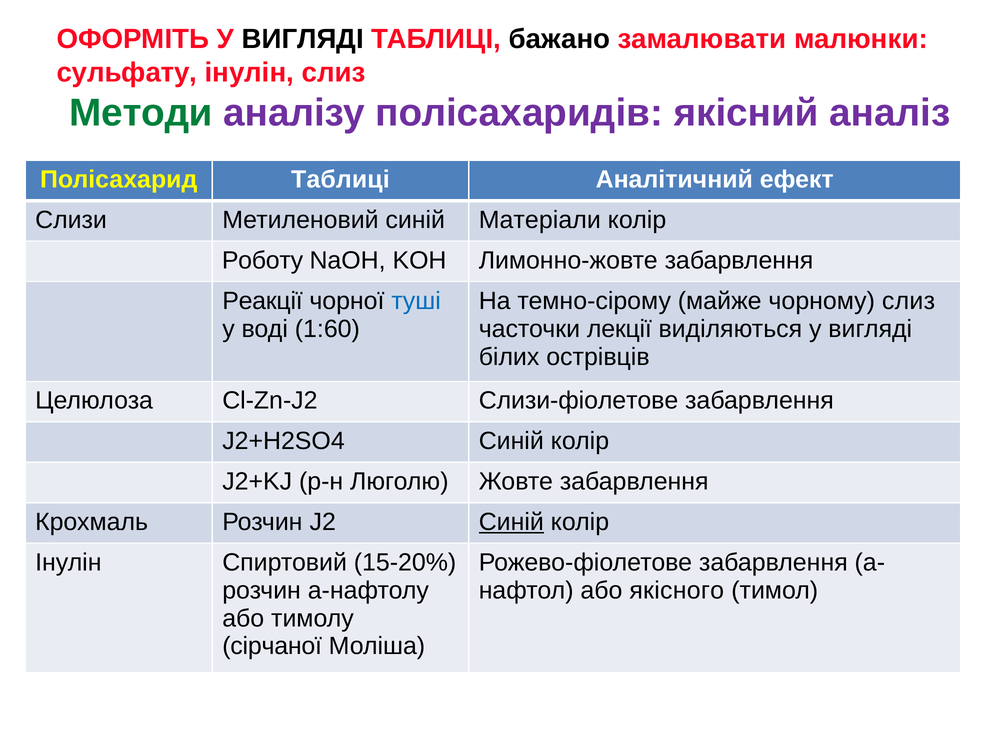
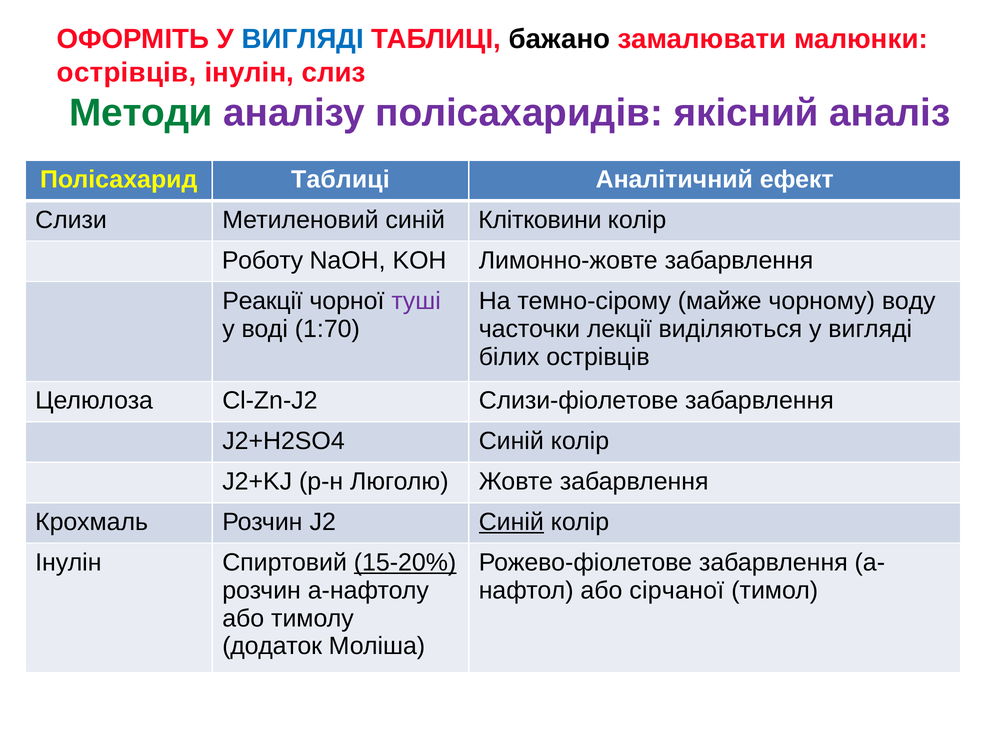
ВИГЛЯДІ at (303, 39) colour: black -> blue
сульфату at (127, 72): сульфату -> острівців
Матеріали: Матеріали -> Клітковини
туші colour: blue -> purple
чорному слиз: слиз -> воду
1:60: 1:60 -> 1:70
15-20% underline: none -> present
якісного: якісного -> сірчаної
сірчаної: сірчаної -> додаток
